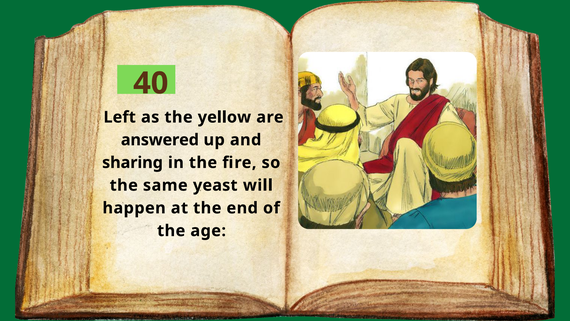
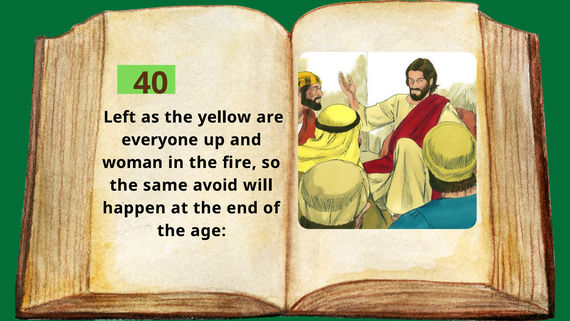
answered: answered -> everyone
sharing: sharing -> woman
yeast: yeast -> avoid
